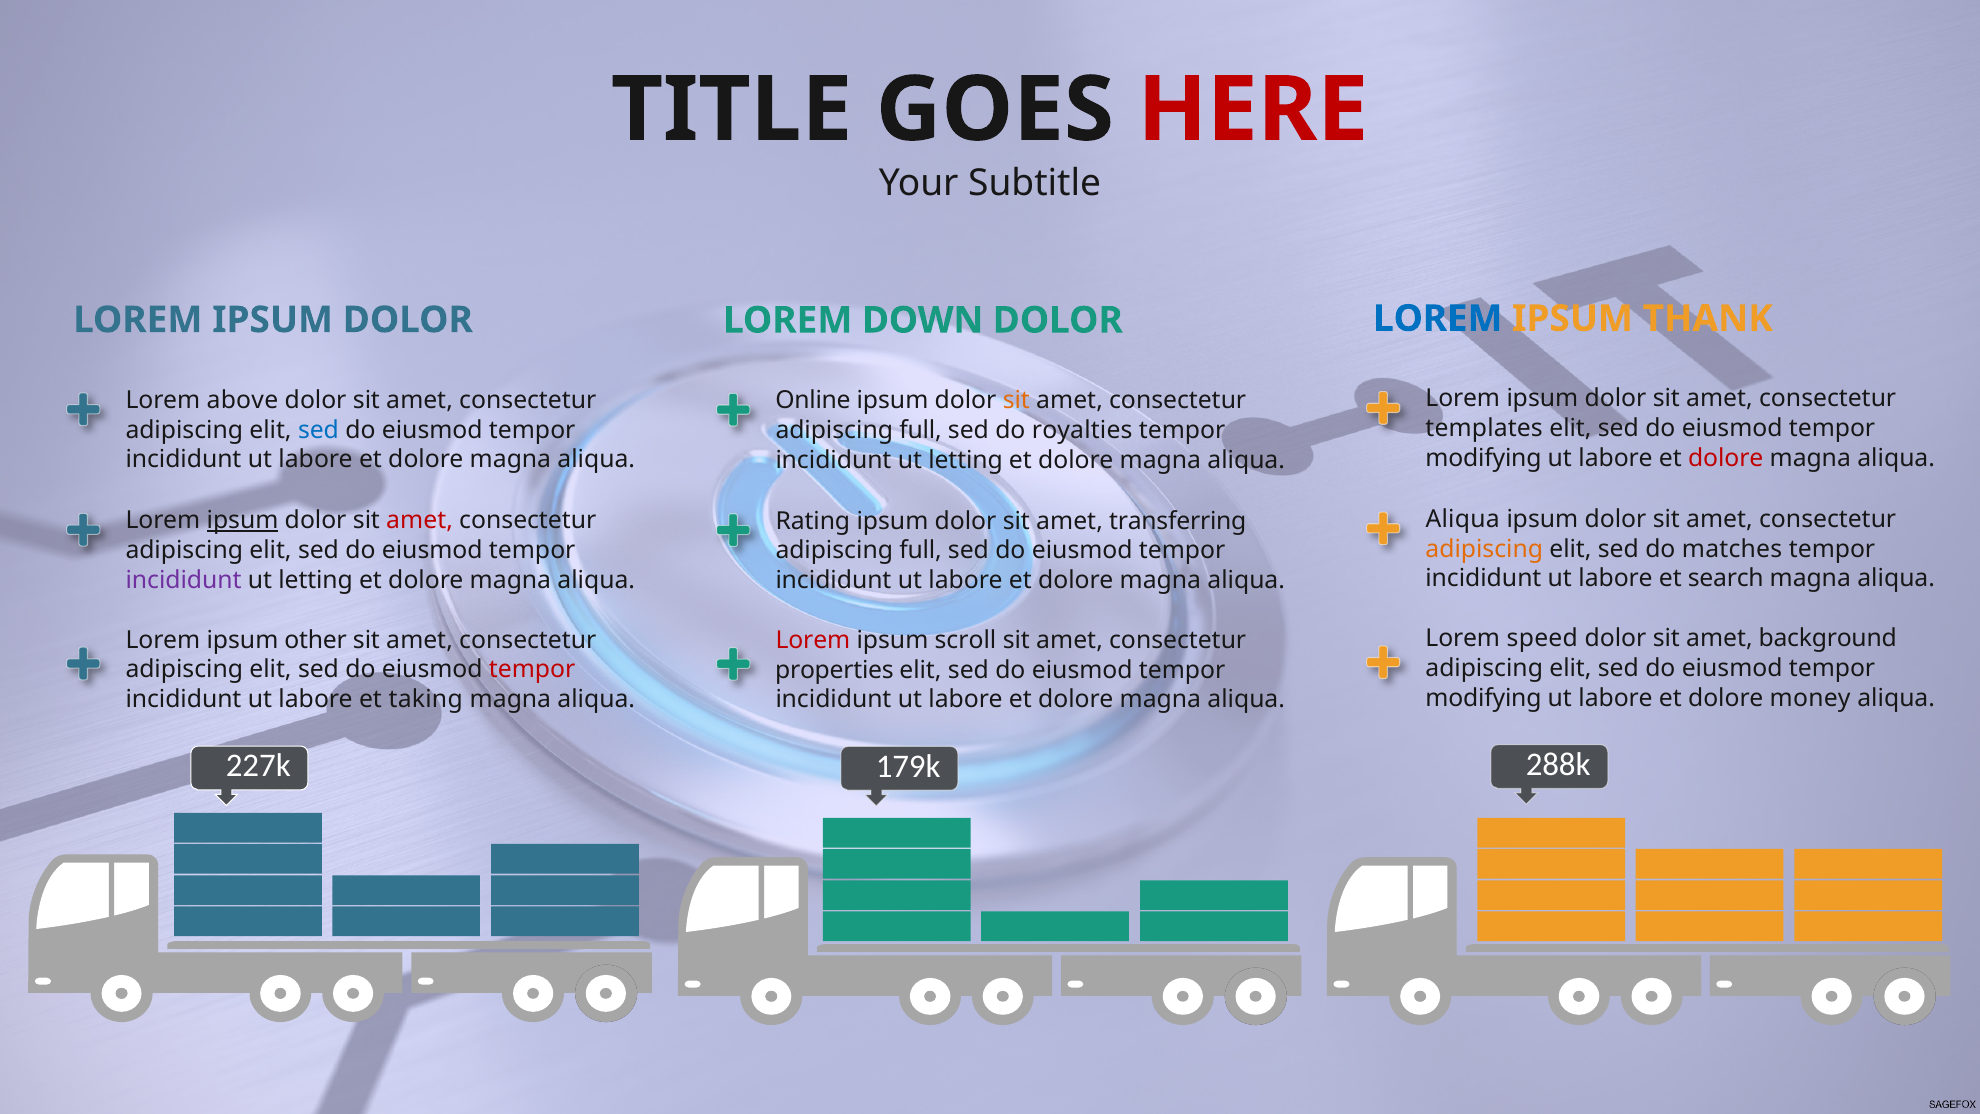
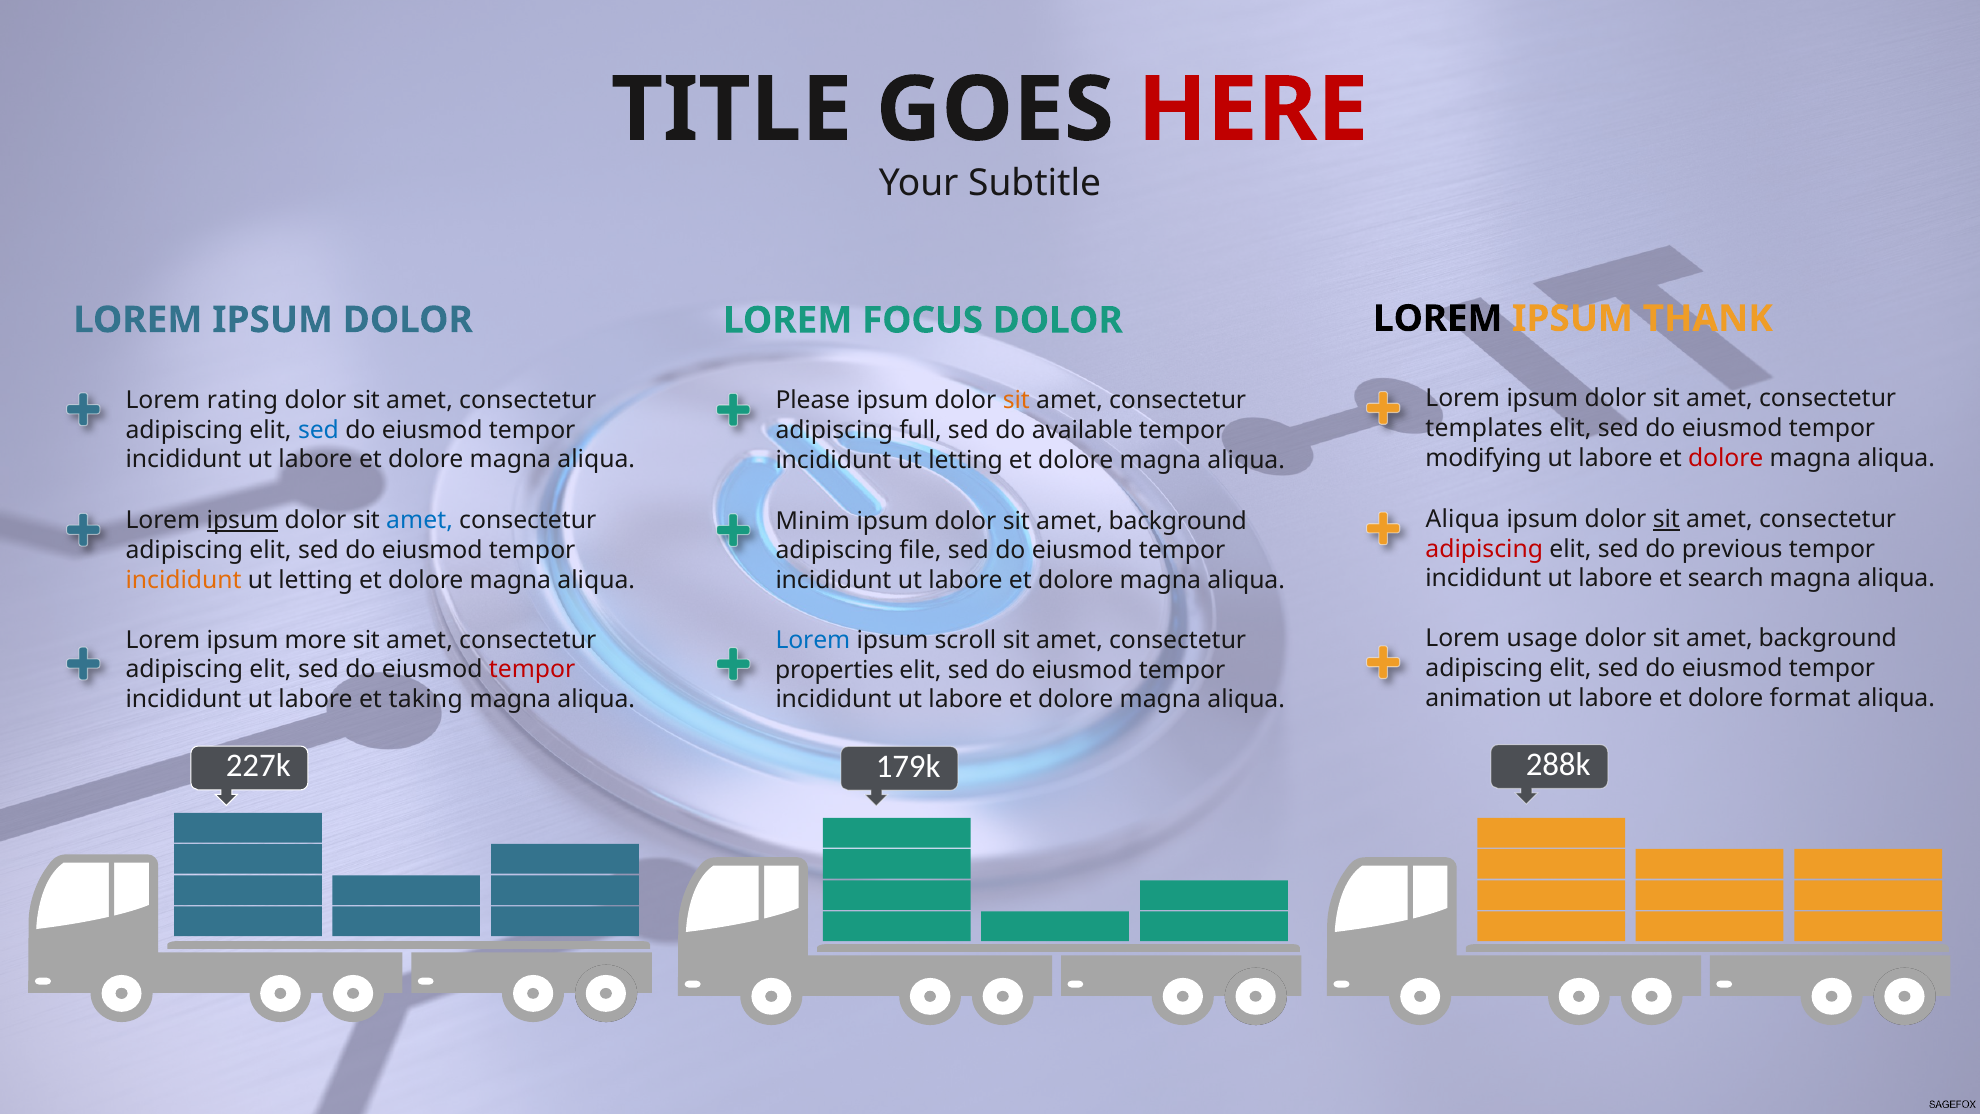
LOREM at (1438, 319) colour: blue -> black
DOWN: DOWN -> FOCUS
above: above -> rating
Online: Online -> Please
royalties: royalties -> available
sit at (1666, 519) underline: none -> present
amet at (420, 520) colour: red -> blue
Rating: Rating -> Minim
transferring at (1178, 521): transferring -> background
adipiscing at (1484, 549) colour: orange -> red
matches: matches -> previous
full at (921, 551): full -> file
incididunt at (184, 580) colour: purple -> orange
speed: speed -> usage
other: other -> more
Lorem at (813, 640) colour: red -> blue
modifying at (1483, 698): modifying -> animation
money: money -> format
